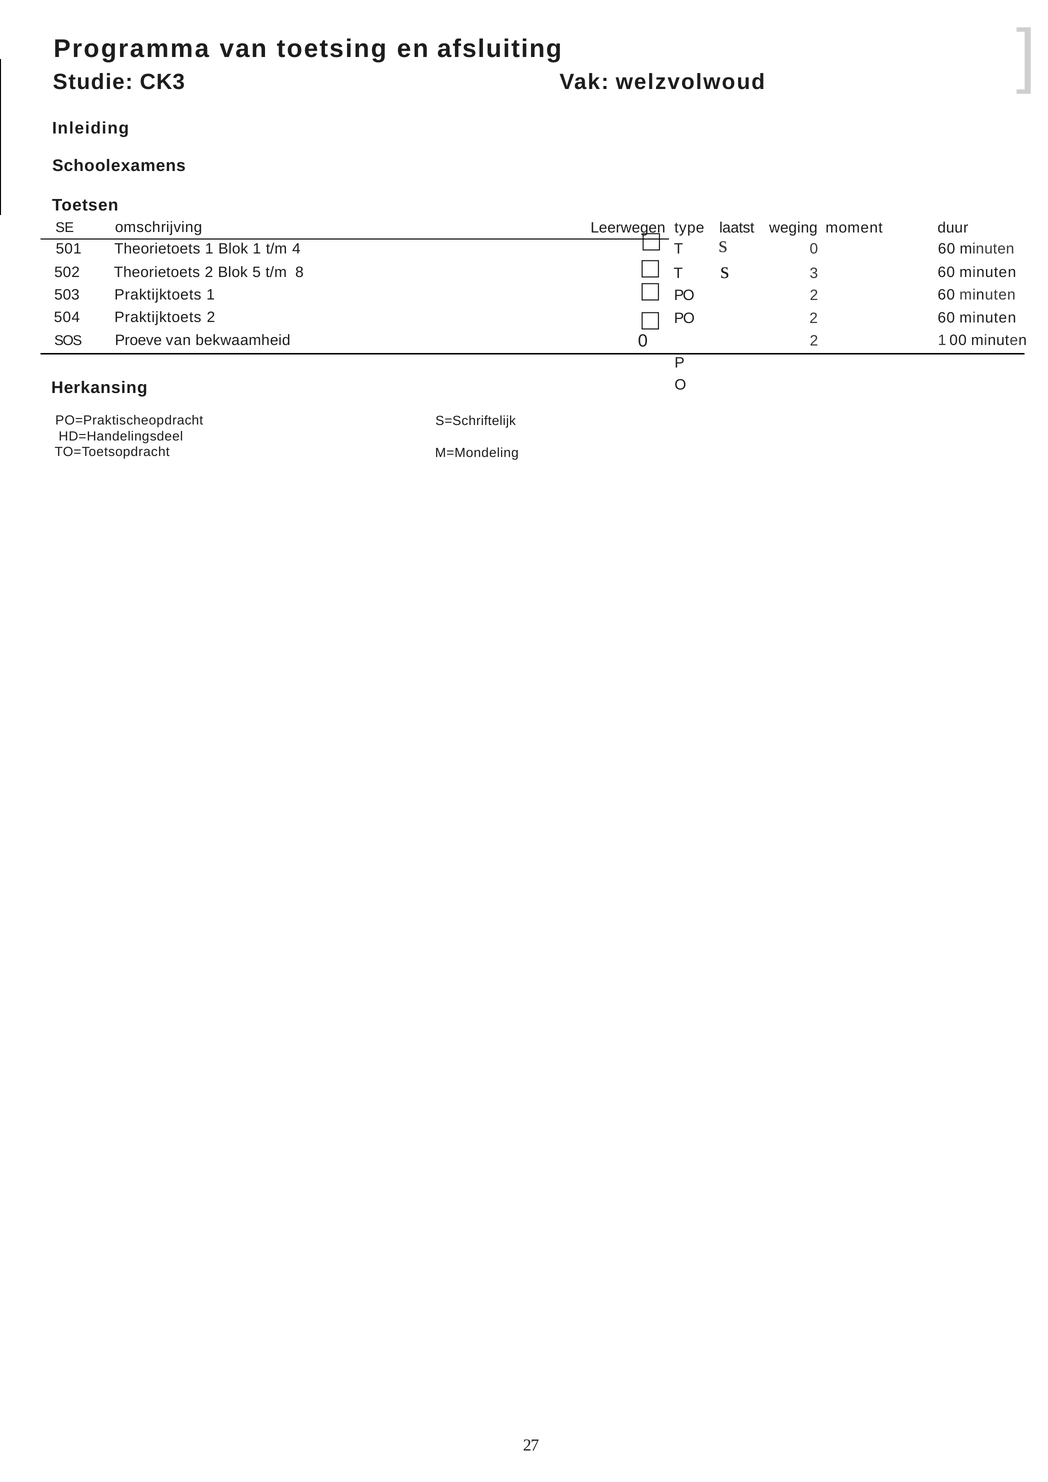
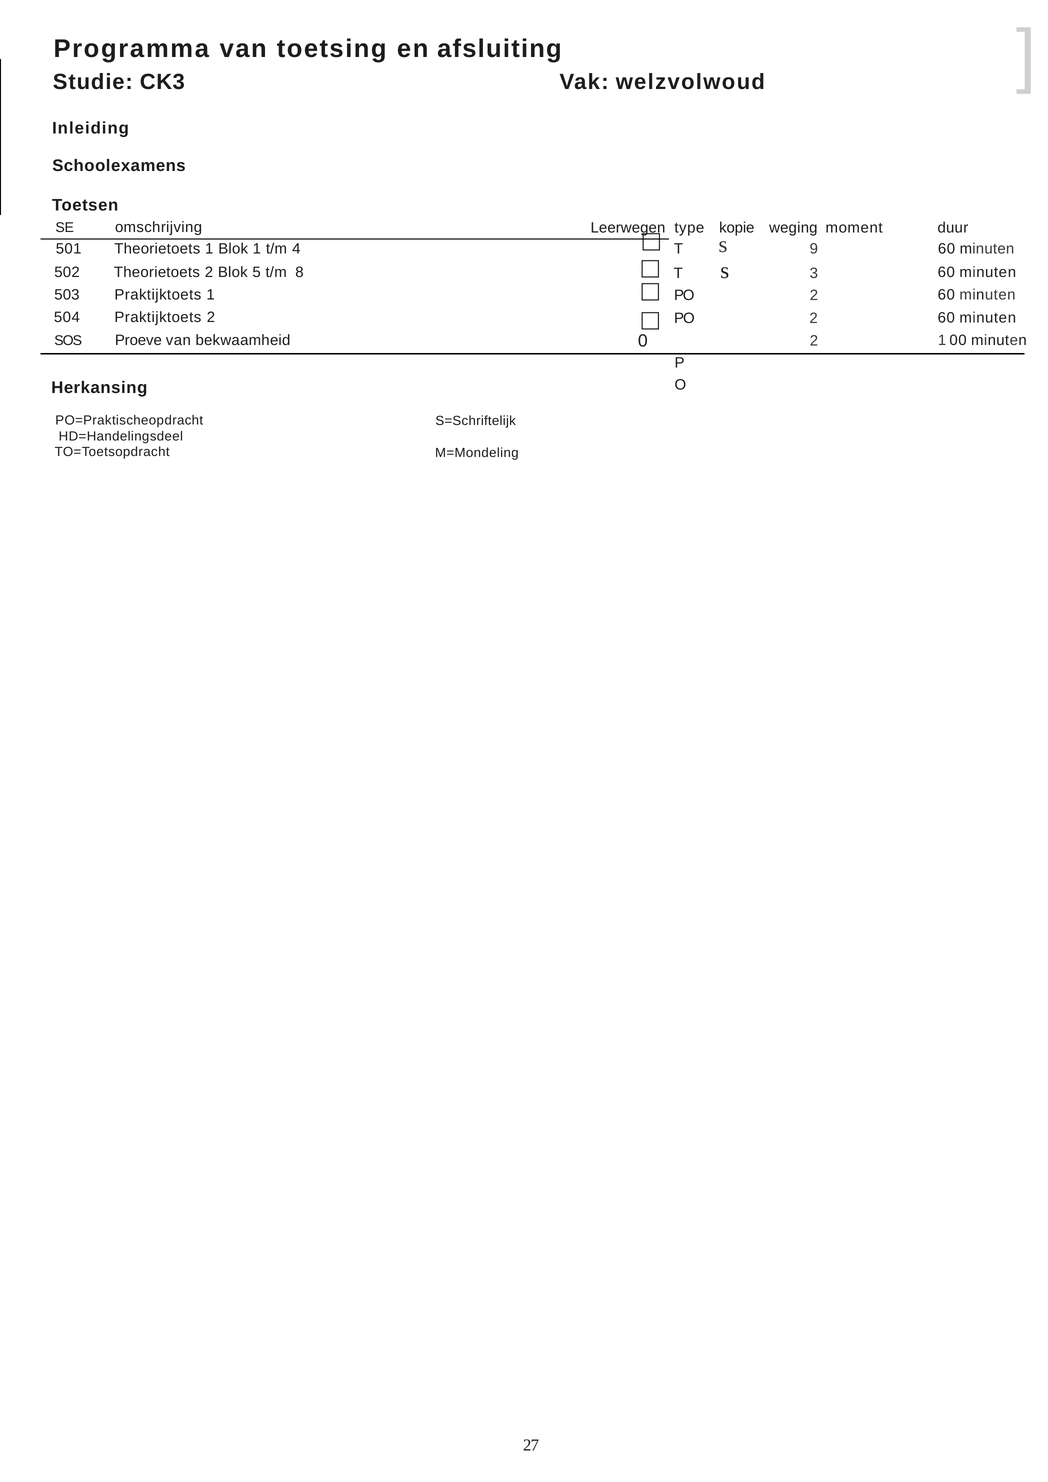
laatst: laatst -> kopie
s 0: 0 -> 9
